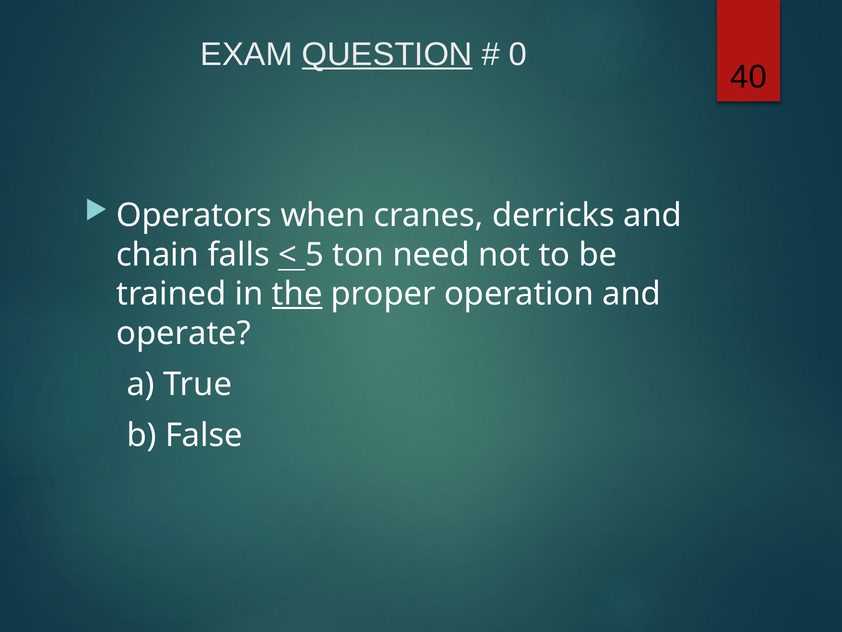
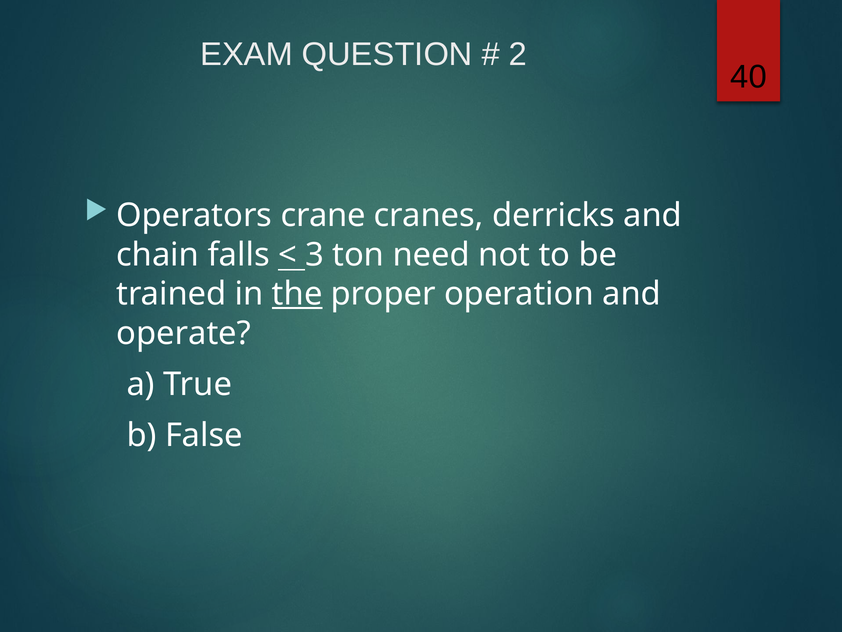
QUESTION underline: present -> none
0: 0 -> 2
when: when -> crane
5: 5 -> 3
